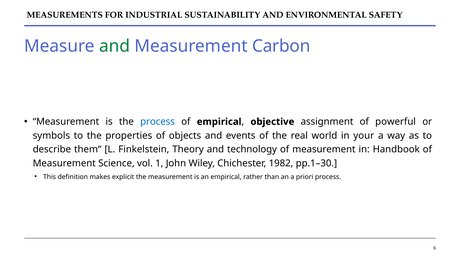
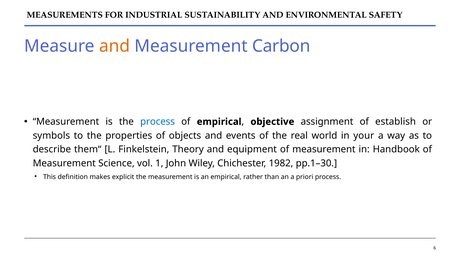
and at (115, 46) colour: green -> orange
powerful: powerful -> establish
technology: technology -> equipment
